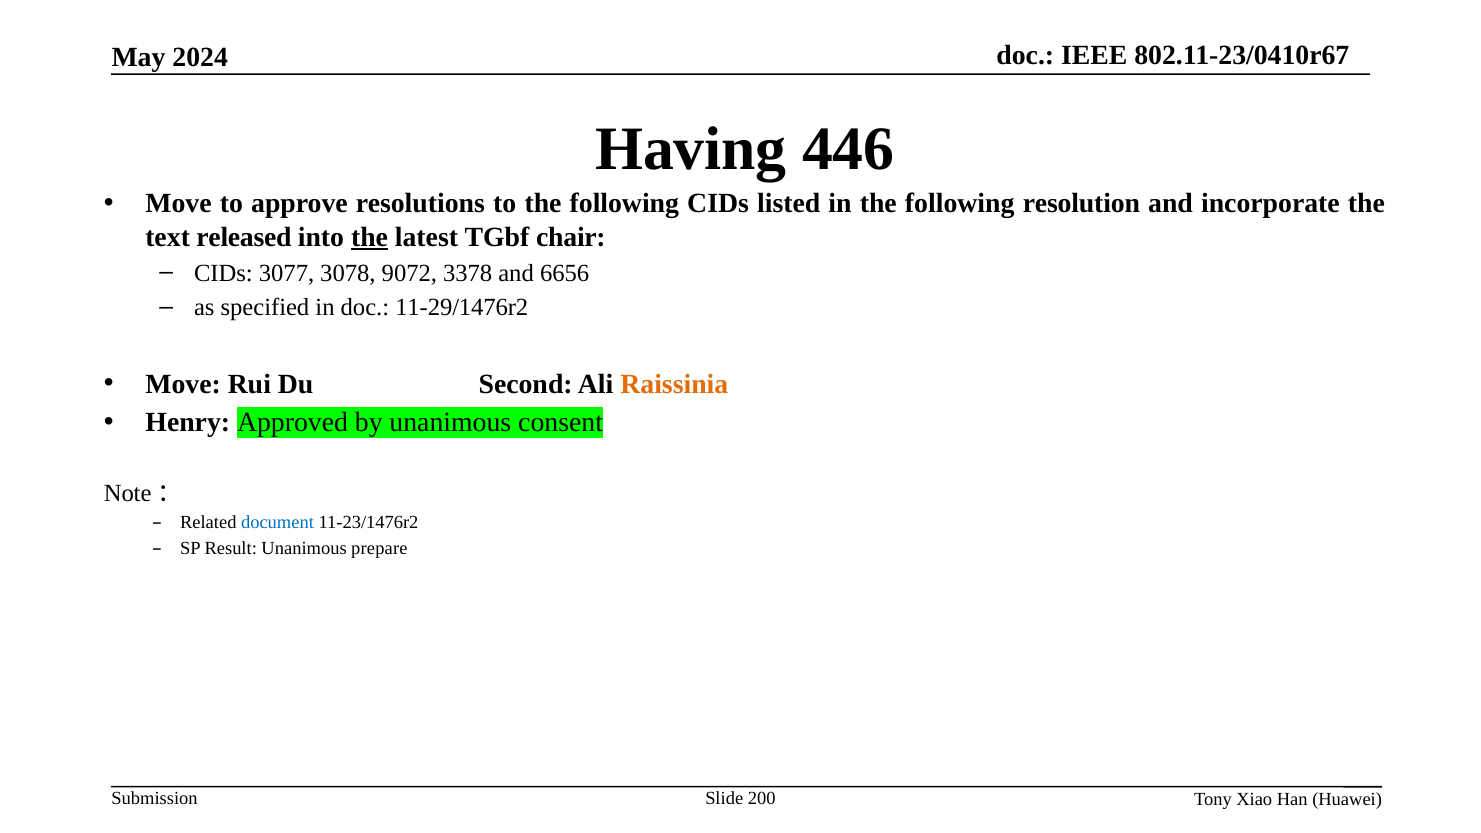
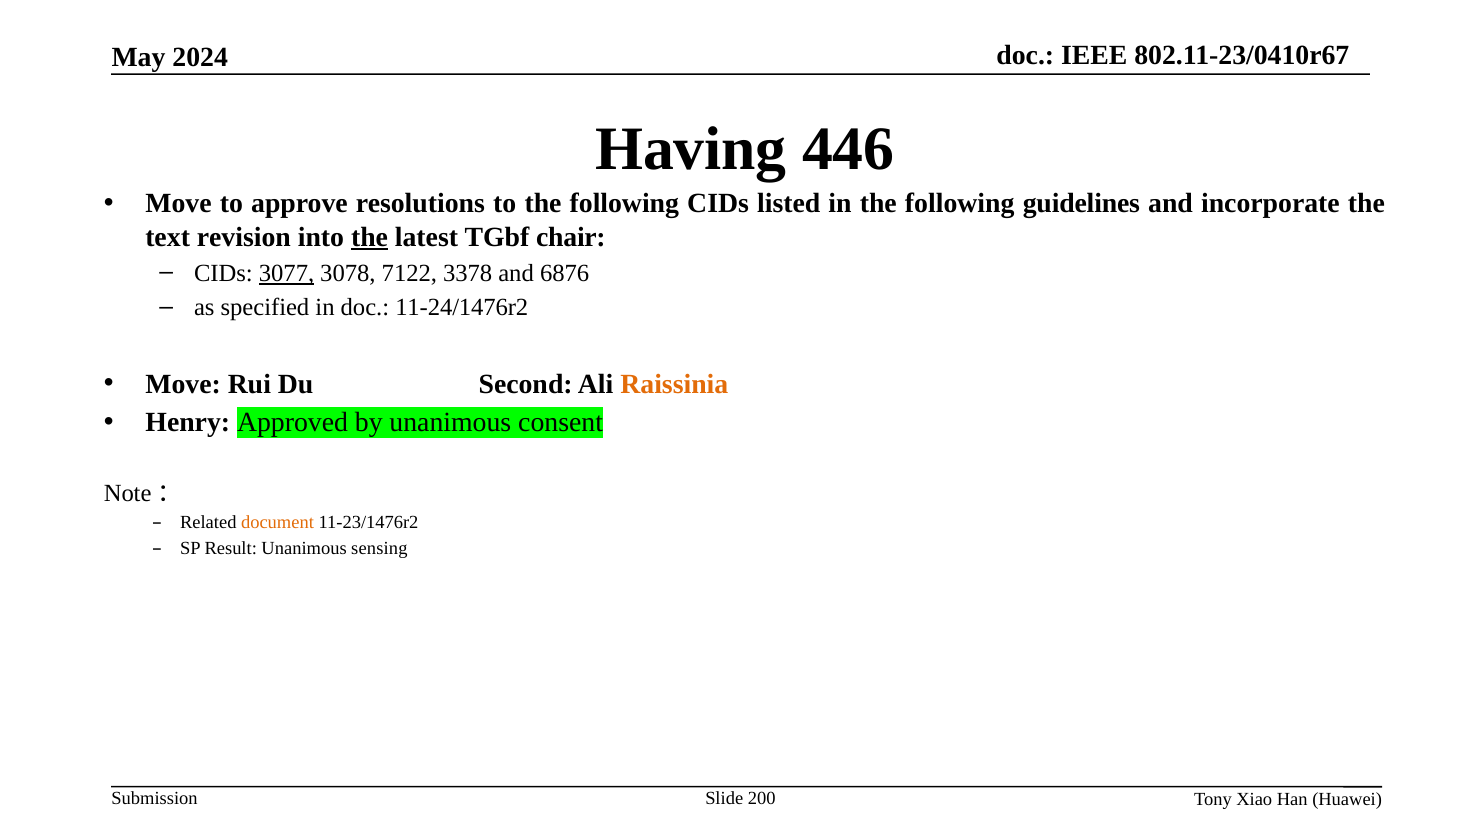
resolution: resolution -> guidelines
released: released -> revision
3077 underline: none -> present
9072: 9072 -> 7122
6656: 6656 -> 6876
11-29/1476r2: 11-29/1476r2 -> 11-24/1476r2
document colour: blue -> orange
prepare: prepare -> sensing
